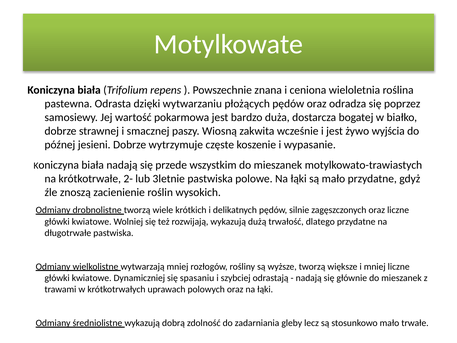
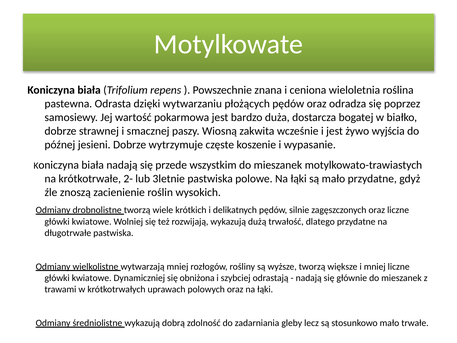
spasaniu: spasaniu -> obniżona
